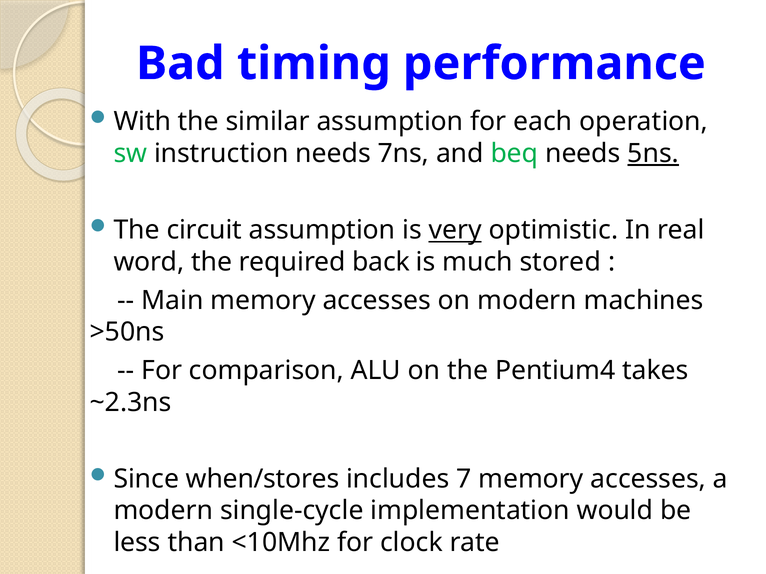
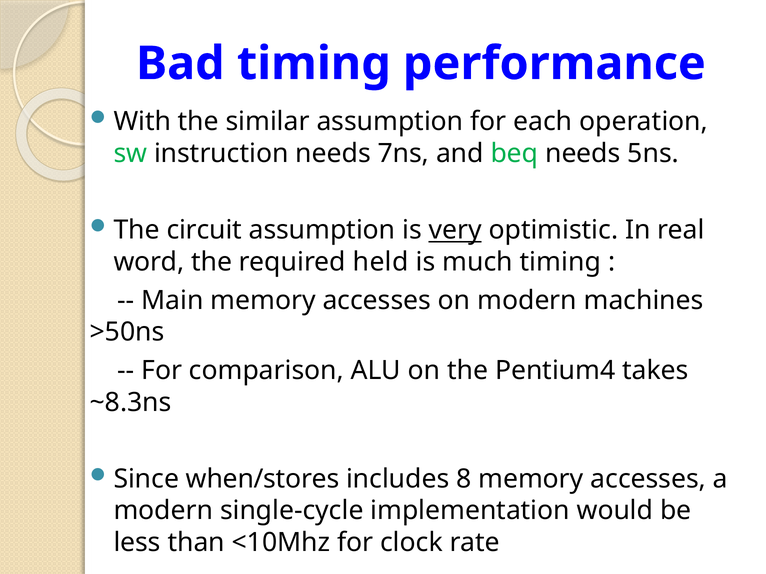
5ns underline: present -> none
back: back -> held
much stored: stored -> timing
~2.3ns: ~2.3ns -> ~8.3ns
7: 7 -> 8
